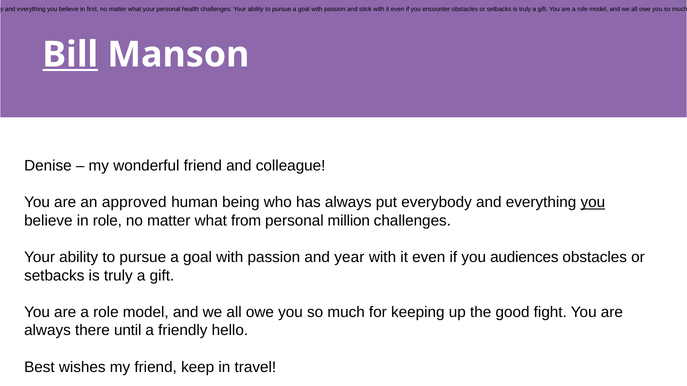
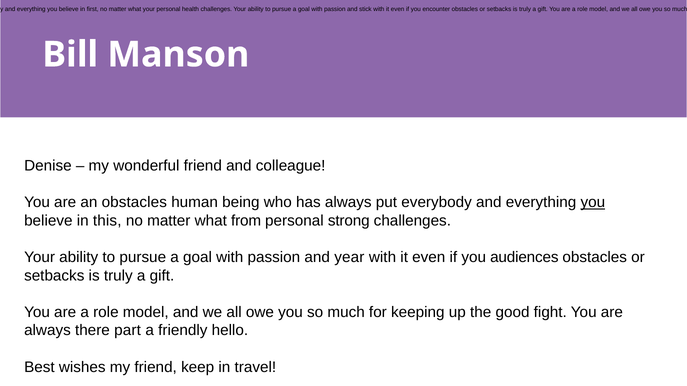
Bill underline: present -> none
an approved: approved -> obstacles
in role: role -> this
million: million -> strong
until: until -> part
